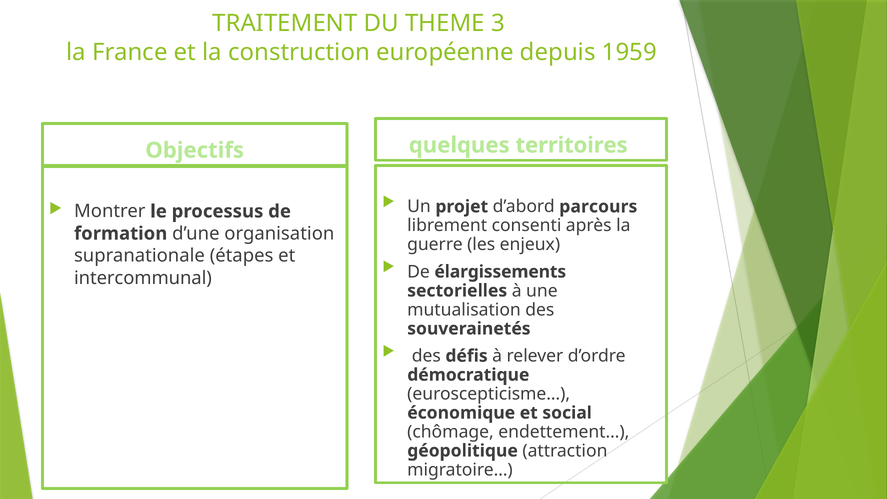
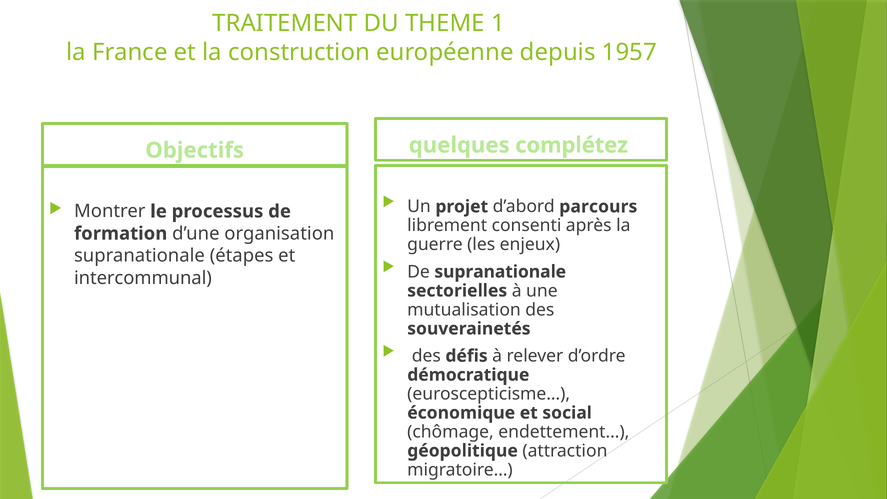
3: 3 -> 1
1959: 1959 -> 1957
territoires: territoires -> complétez
De élargissements: élargissements -> supranationale
